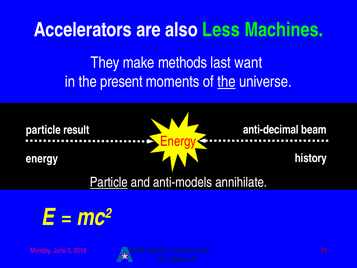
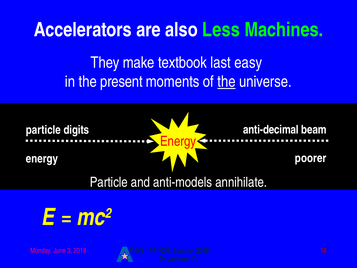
methods: methods -> textbook
want: want -> easy
result: result -> digits
history: history -> poorer
Particle at (109, 182) underline: present -> none
